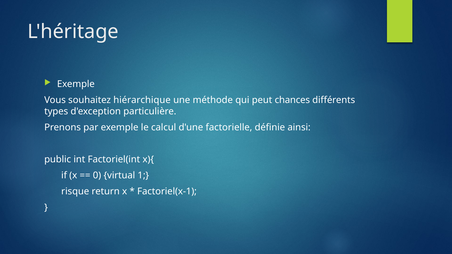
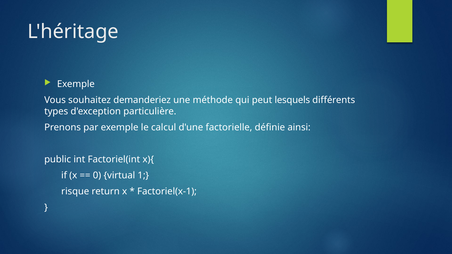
hiérarchique: hiérarchique -> demanderiez
chances: chances -> lesquels
